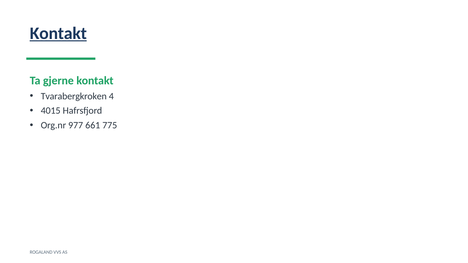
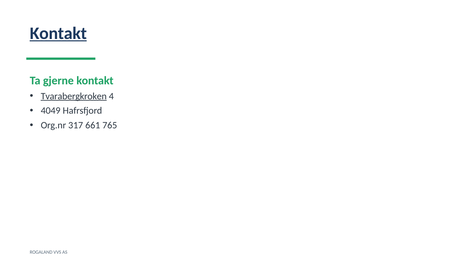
Tvarabergkroken underline: none -> present
4015: 4015 -> 4049
977: 977 -> 317
775: 775 -> 765
